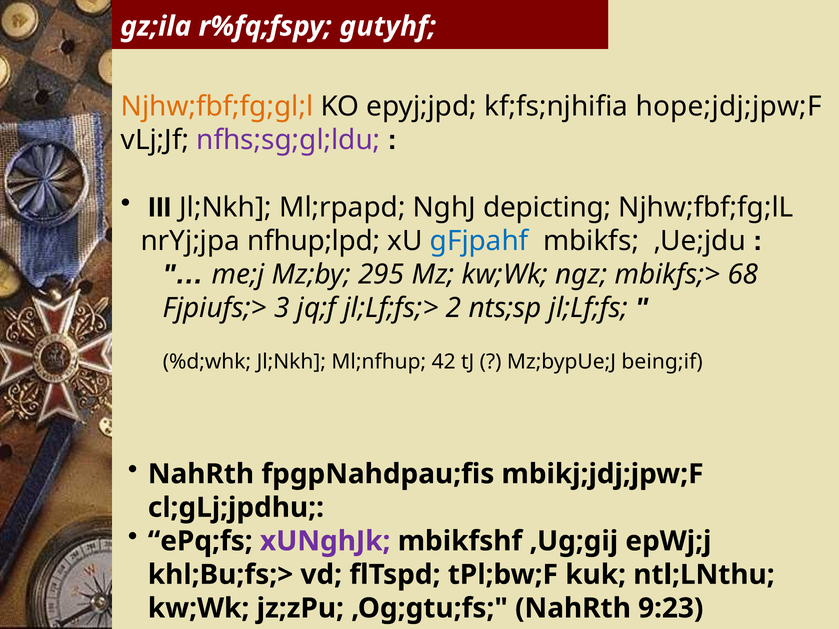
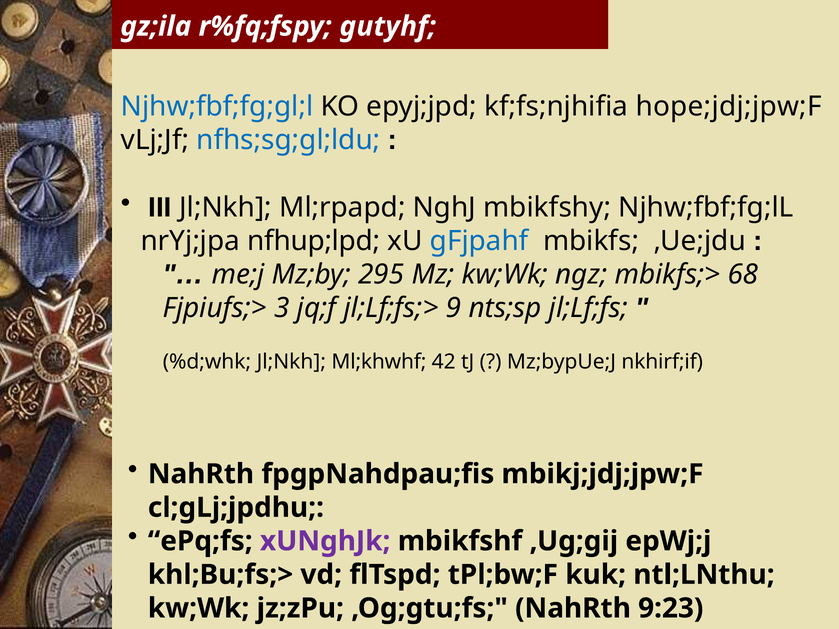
Njhw;fbf;fg;gl;l colour: orange -> blue
nfhs;sg;gl;ldu colour: purple -> blue
depicting: depicting -> mbikfshy
2: 2 -> 9
Ml;nfhup: Ml;nfhup -> Ml;khwhf
being;if: being;if -> nkhirf;if
